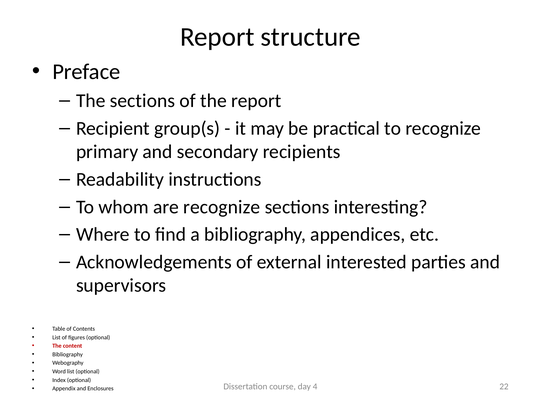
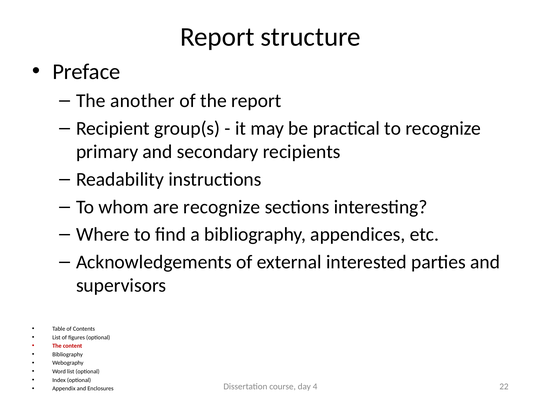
The sections: sections -> another
